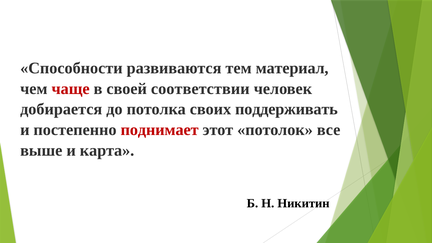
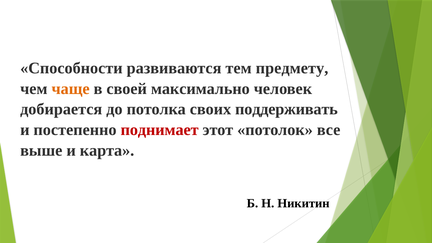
материал: материал -> предмету
чаще colour: red -> orange
соответствии: соответствии -> максимально
